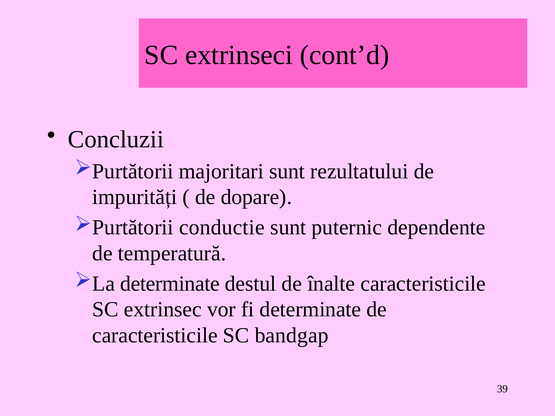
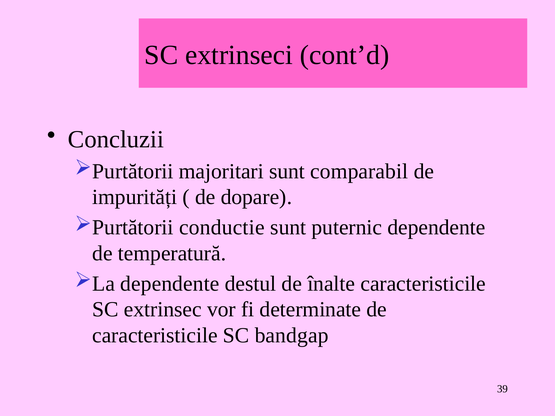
rezultatului: rezultatului -> comparabil
determinate at (170, 284): determinate -> dependente
